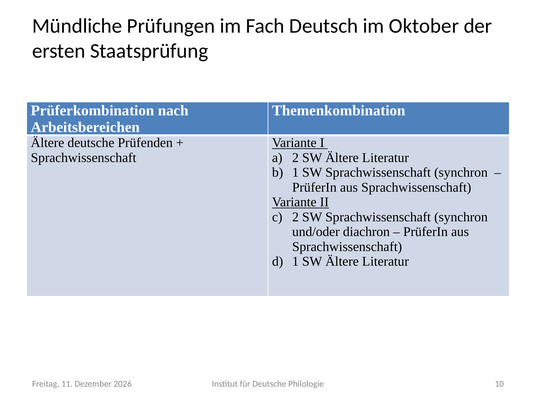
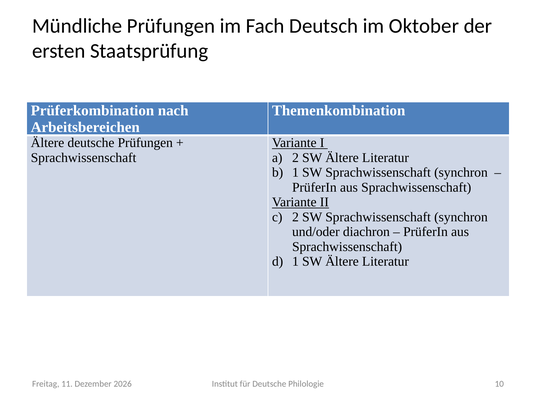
deutsche Prüfenden: Prüfenden -> Prüfungen
